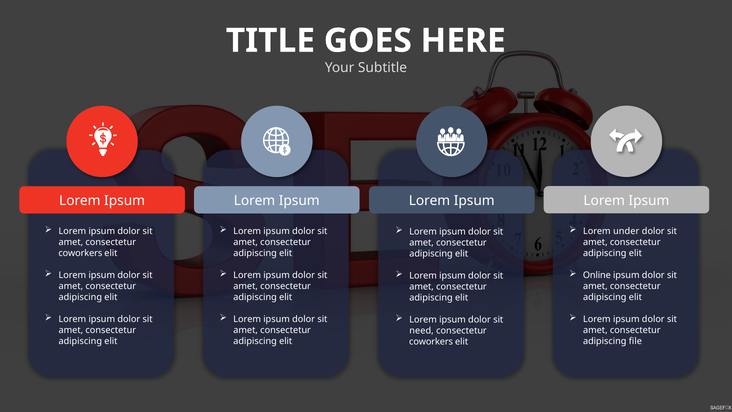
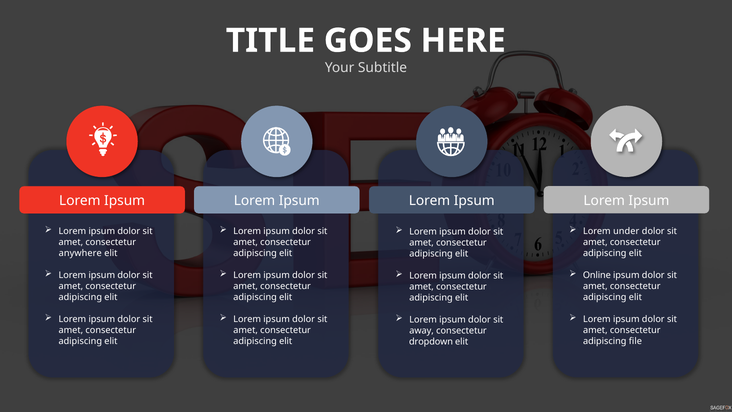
coworkers at (80, 253): coworkers -> anywhere
need: need -> away
coworkers at (431, 341): coworkers -> dropdown
